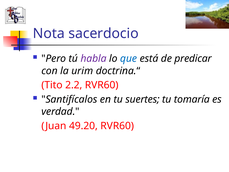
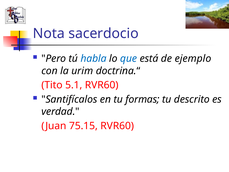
habla colour: purple -> blue
predicar: predicar -> ejemplo
2.2: 2.2 -> 5.1
suertes: suertes -> formas
tomaría: tomaría -> descrito
49.20: 49.20 -> 75.15
